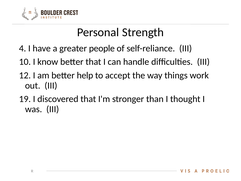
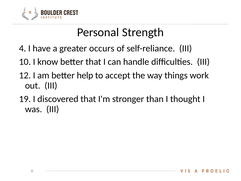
people: people -> occurs
